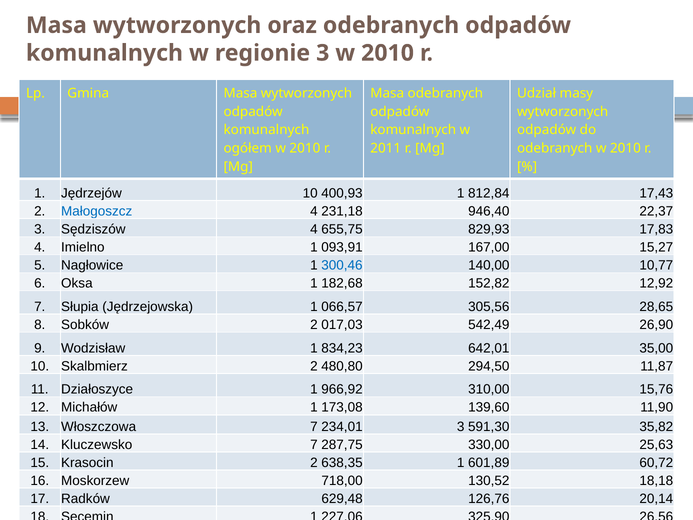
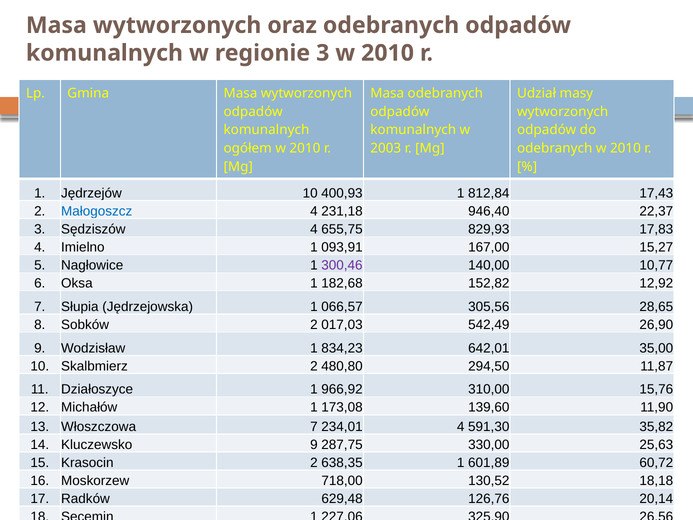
2011: 2011 -> 2003
300,46 colour: blue -> purple
234,01 3: 3 -> 4
Kluczewsko 7: 7 -> 9
